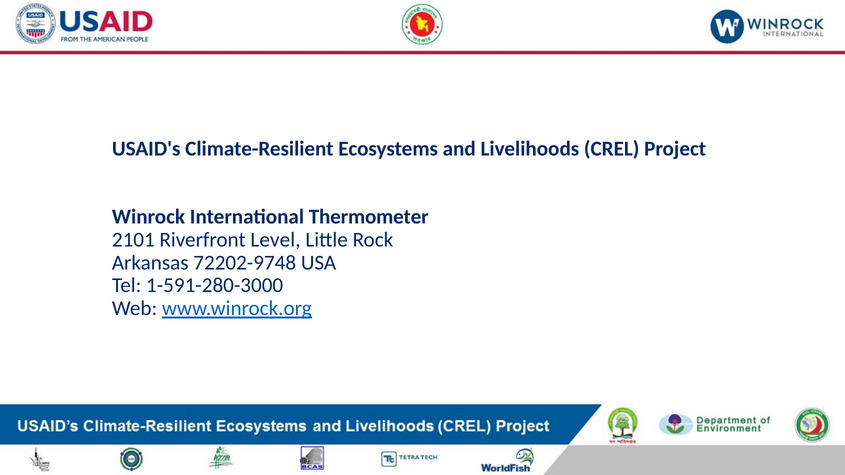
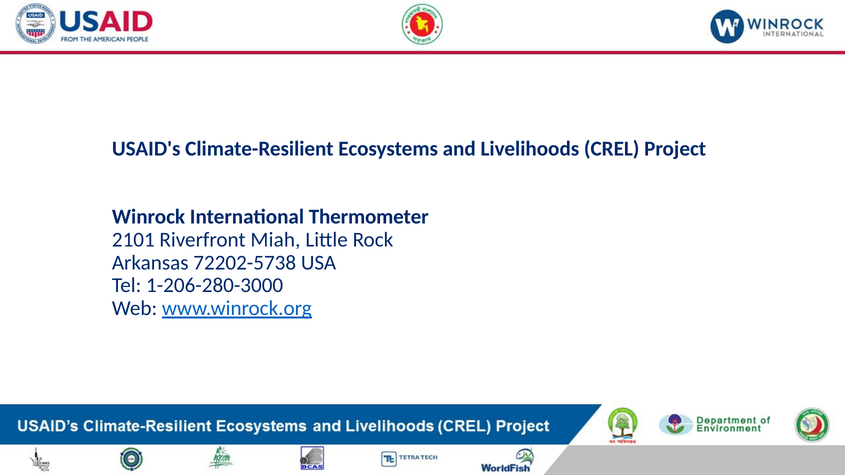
Level: Level -> Miah
72202-9748: 72202-9748 -> 72202-5738
1-591-280-3000: 1-591-280-3000 -> 1-206-280-3000
